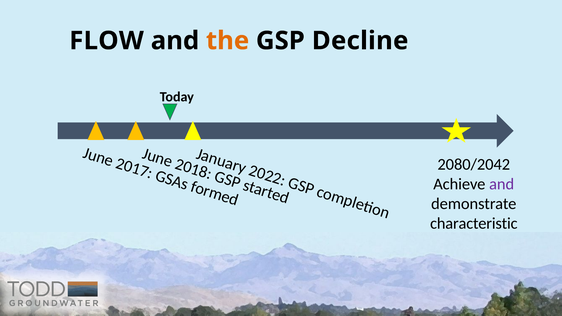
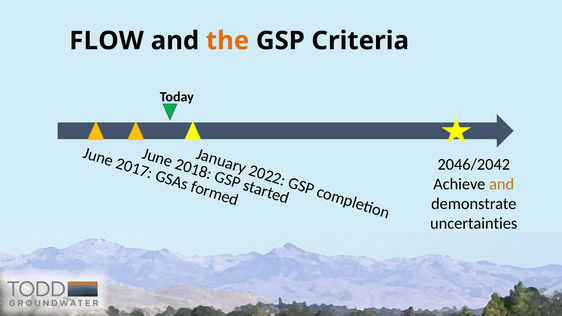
Decline: Decline -> Criteria
2080/2042: 2080/2042 -> 2046/2042
and at (502, 184) colour: purple -> orange
characteristic: characteristic -> uncertainties
